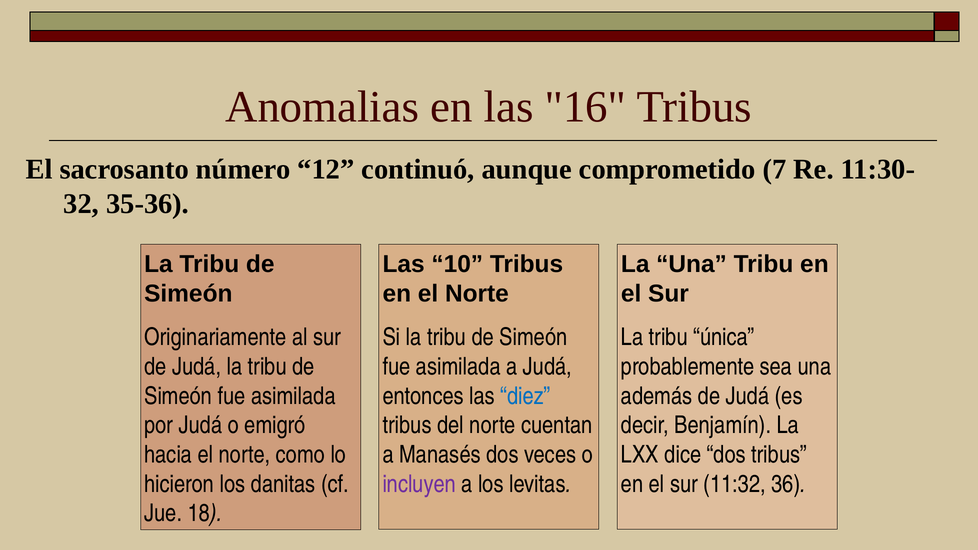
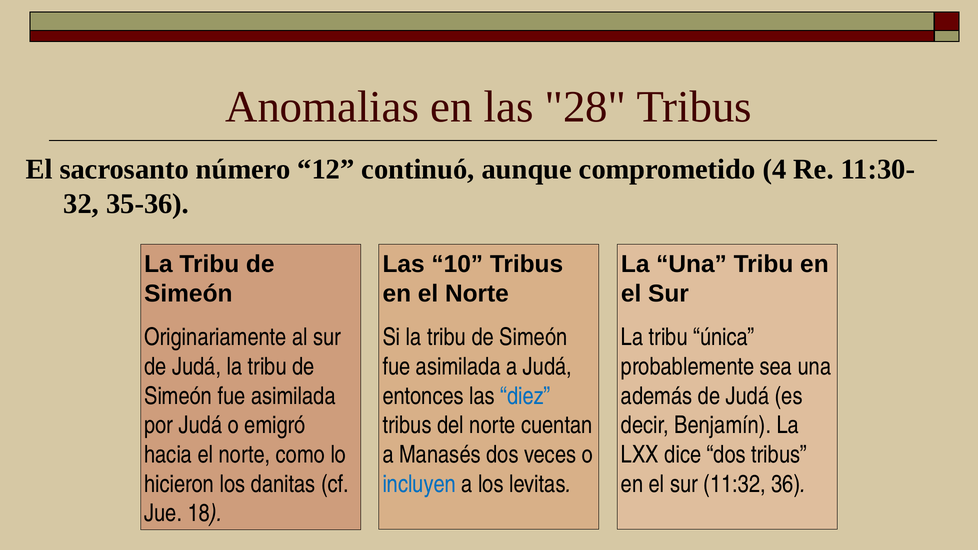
16: 16 -> 28
7: 7 -> 4
incluyen colour: purple -> blue
